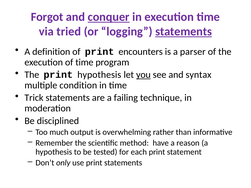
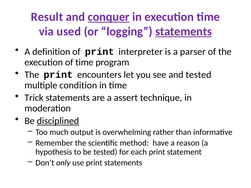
Forgot: Forgot -> Result
tried: tried -> used
encounters: encounters -> interpreter
print hypothesis: hypothesis -> encounters
you underline: present -> none
and syntax: syntax -> tested
failing: failing -> assert
disciplined underline: none -> present
